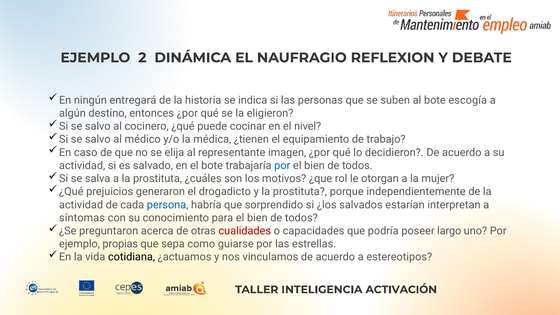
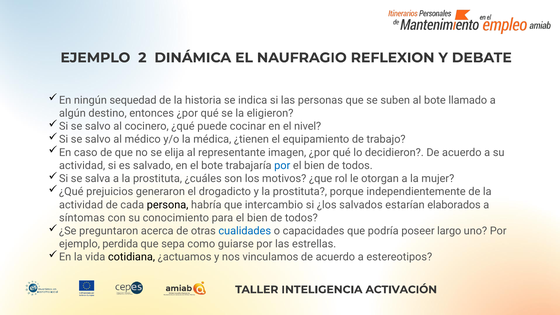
entregará: entregará -> sequedad
escogía: escogía -> llamado
persona colour: blue -> black
sorprendido: sorprendido -> intercambio
interpretan: interpretan -> elaborados
cualidades colour: red -> blue
propias: propias -> perdida
